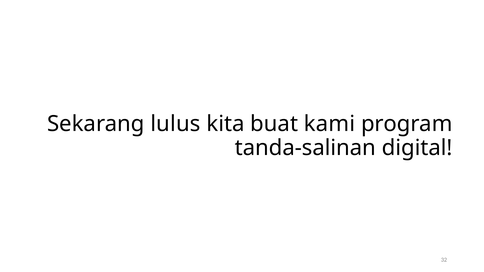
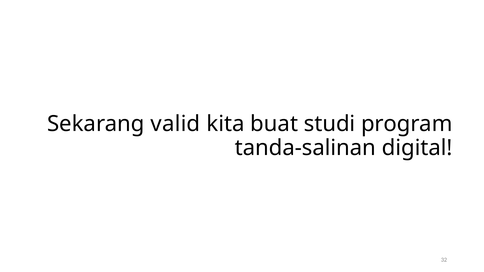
lulus: lulus -> valid
kami: kami -> studi
